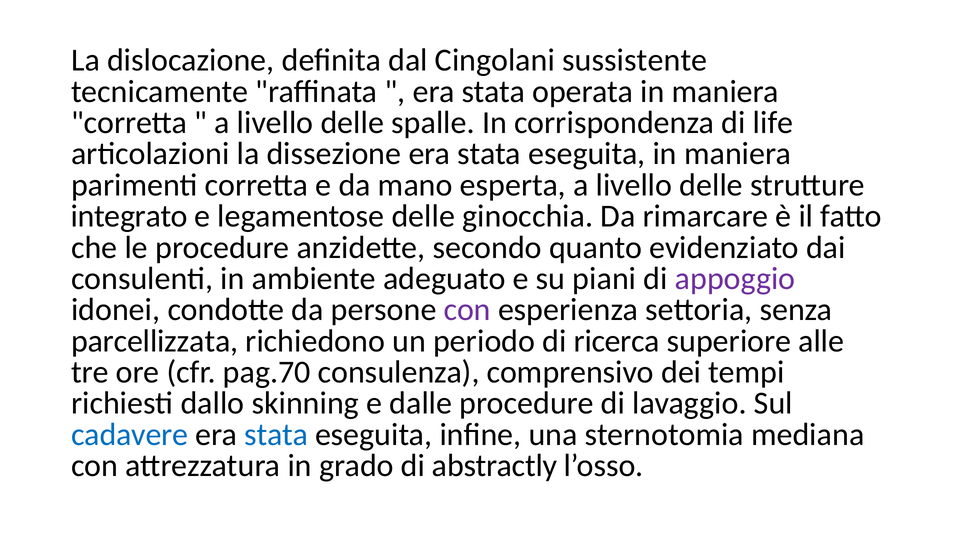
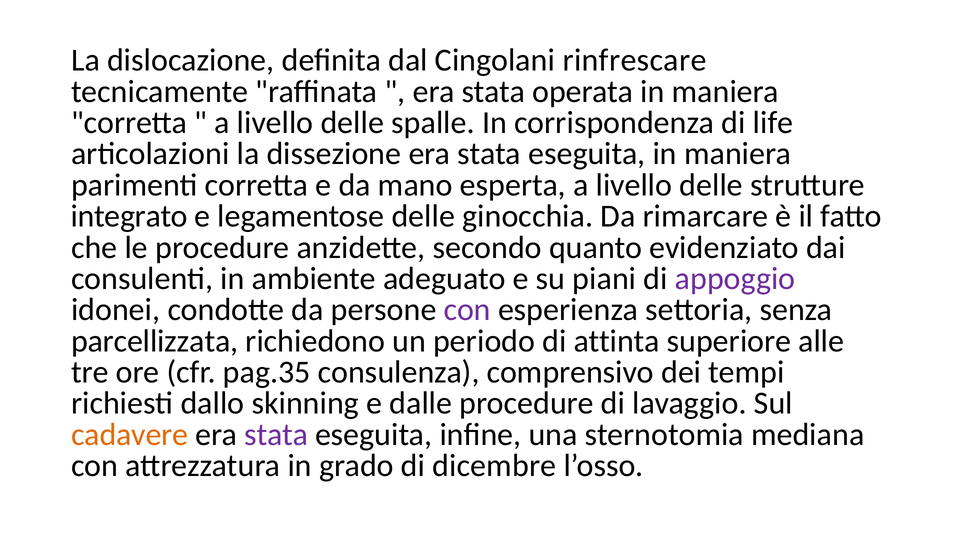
sussistente: sussistente -> rinfrescare
ricerca: ricerca -> attinta
pag.70: pag.70 -> pag.35
cadavere colour: blue -> orange
stata at (276, 434) colour: blue -> purple
abstractly: abstractly -> dicembre
